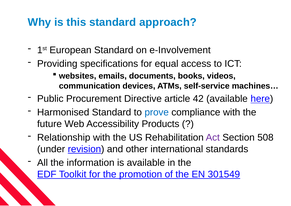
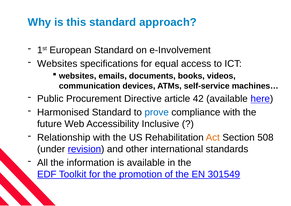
Providing at (57, 64): Providing -> Websites
Products: Products -> Inclusive
Act colour: purple -> orange
